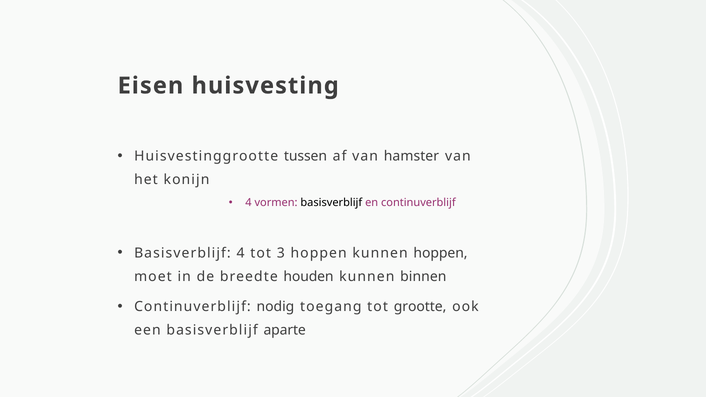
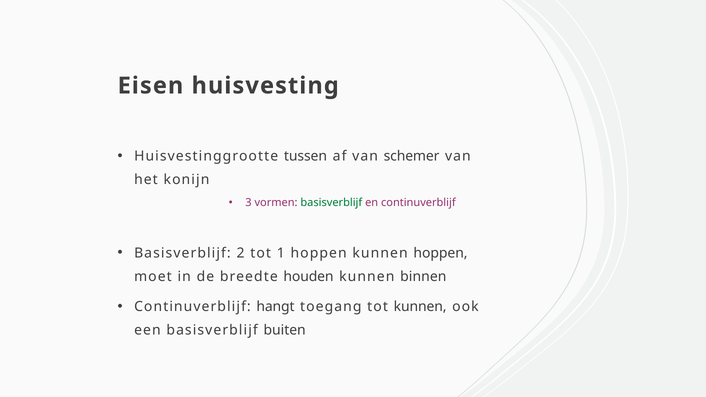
hamster: hamster -> schemer
4 at (248, 203): 4 -> 3
basisverblijf at (331, 203) colour: black -> green
Basisverblijf 4: 4 -> 2
3: 3 -> 1
nodig: nodig -> hangt
tot grootte: grootte -> kunnen
aparte: aparte -> buiten
